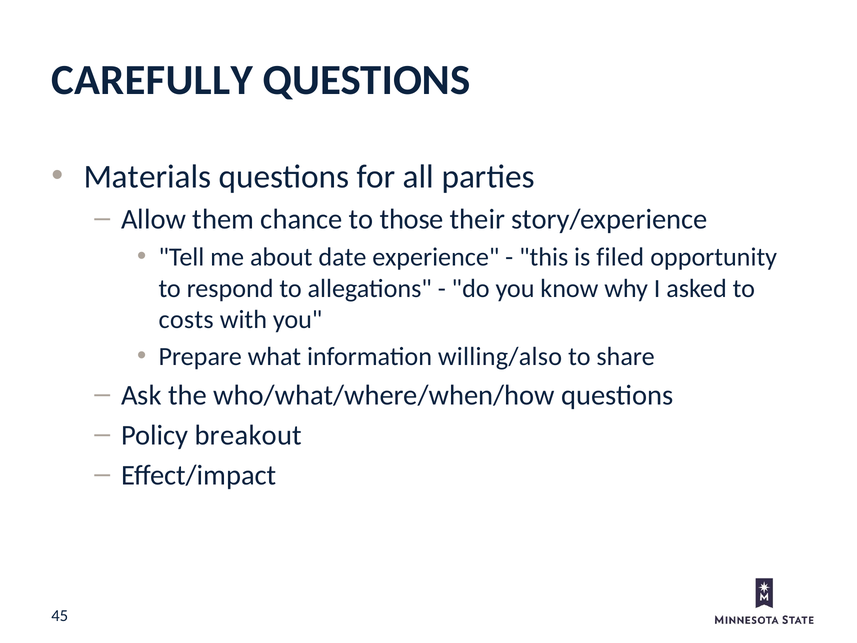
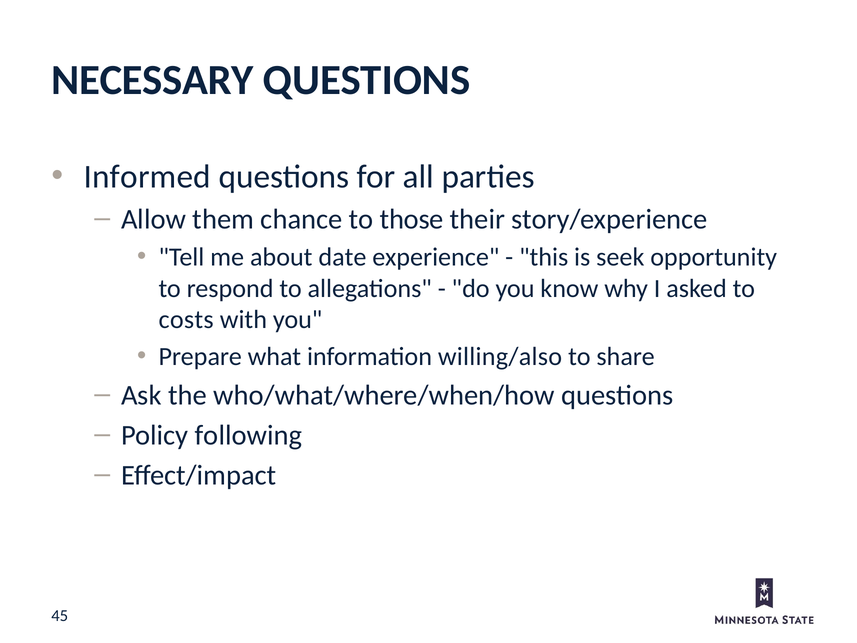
CAREFULLY: CAREFULLY -> NECESSARY
Materials: Materials -> Informed
filed: filed -> seek
breakout: breakout -> following
